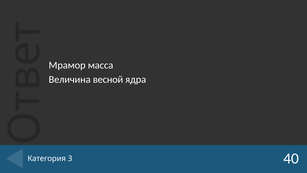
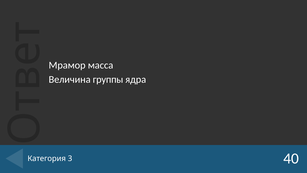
весной: весной -> группы
